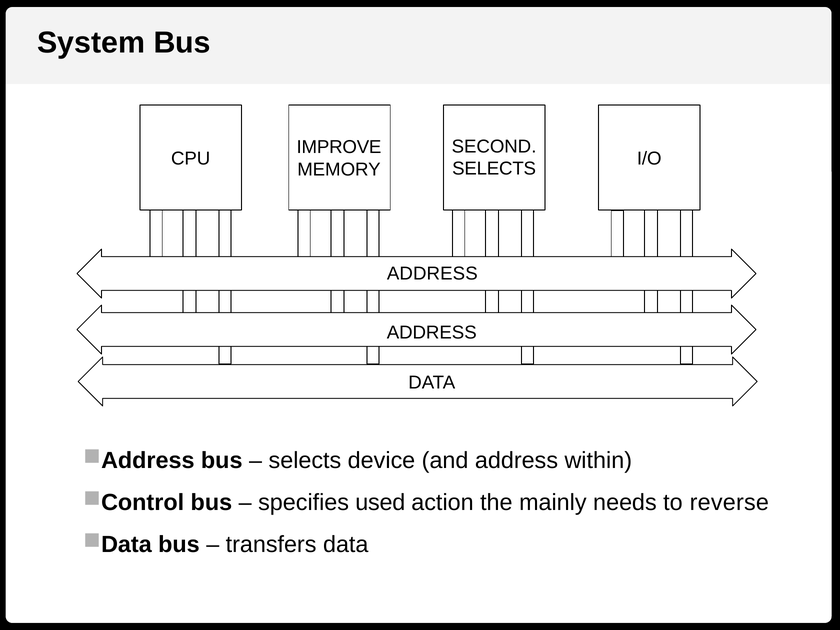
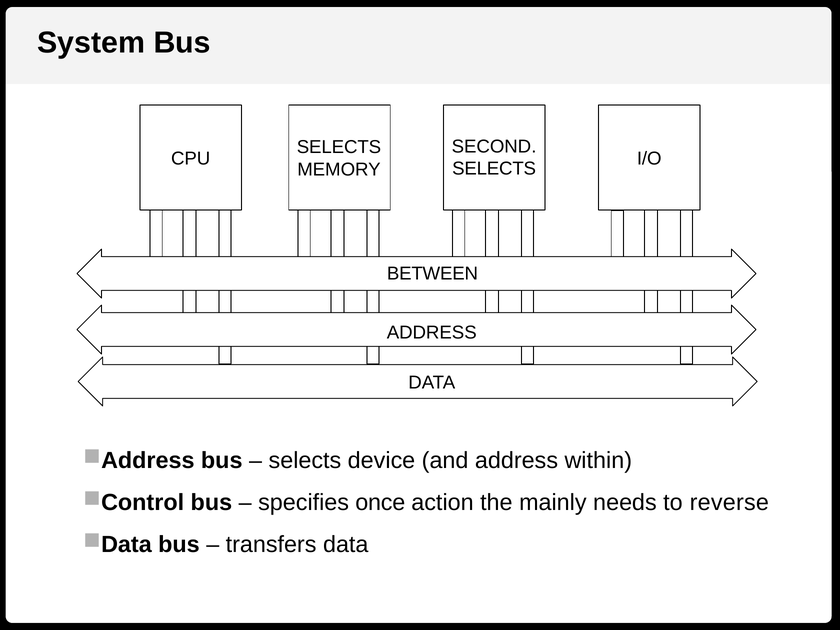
IMPROVE at (339, 147): IMPROVE -> SELECTS
ADDRESS at (432, 274): ADDRESS -> BETWEEN
used: used -> once
